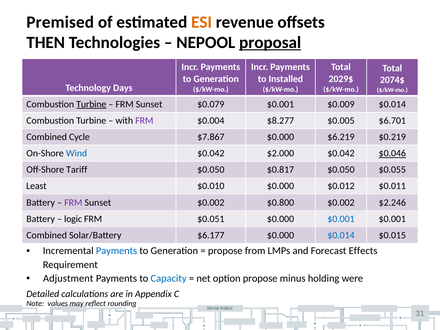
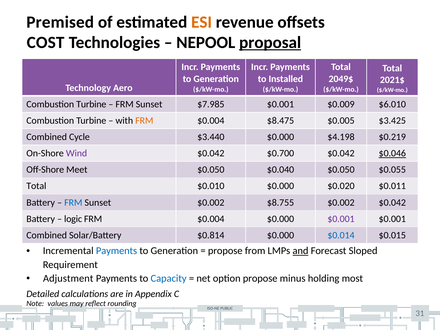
THEN: THEN -> COST
2029$: 2029$ -> 2049$
2074$: 2074$ -> 2021$
Days: Days -> Aero
Turbine at (91, 104) underline: present -> none
$0.079: $0.079 -> $7.985
$0.009 $0.014: $0.014 -> $6.010
FRM at (144, 121) colour: purple -> orange
$8.277: $8.277 -> $8.475
$6.701: $6.701 -> $3.425
$7.867: $7.867 -> $3.440
$6.219: $6.219 -> $4.198
Wind colour: blue -> purple
$2.000: $2.000 -> $0.700
Tariff: Tariff -> Meet
$0.817: $0.817 -> $0.040
Least at (36, 186): Least -> Total
$0.012: $0.012 -> $0.020
FRM at (73, 202) colour: purple -> blue
$0.800: $0.800 -> $8.755
$0.002 $2.246: $2.246 -> $0.042
$0.051 at (211, 219): $0.051 -> $0.004
$0.001 at (341, 219) colour: blue -> purple
$6.177: $6.177 -> $0.814
and underline: none -> present
Effects: Effects -> Sloped
were: were -> most
